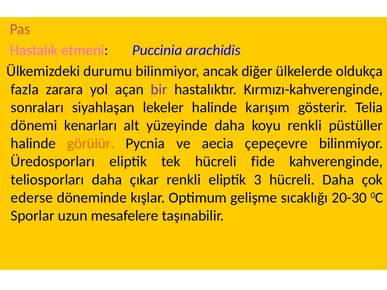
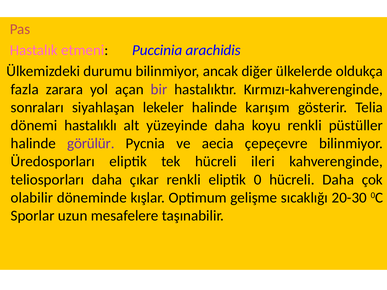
kenarları: kenarları -> hastalıklı
görülür colour: orange -> purple
fide: fide -> ileri
3: 3 -> 0
ederse: ederse -> olabilir
